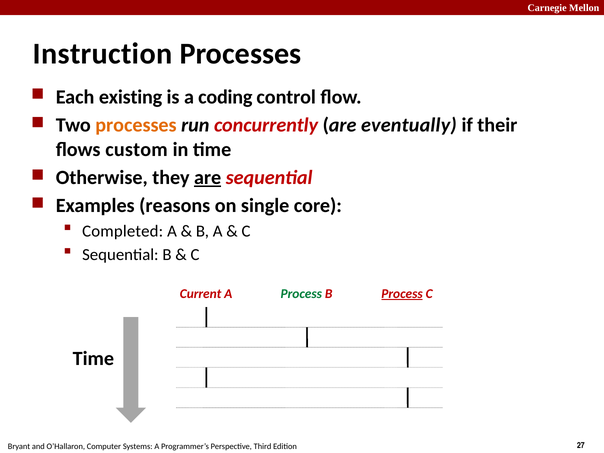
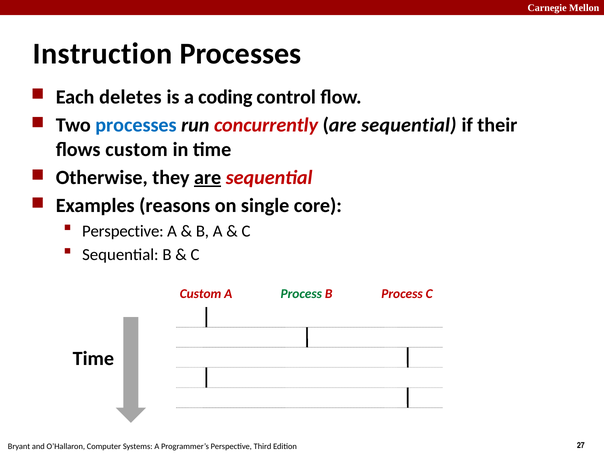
existing: existing -> deletes
processes at (136, 125) colour: orange -> blue
concurrently are eventually: eventually -> sequential
Completed at (123, 231): Completed -> Perspective
Current at (201, 294): Current -> Custom
Process at (402, 294) underline: present -> none
